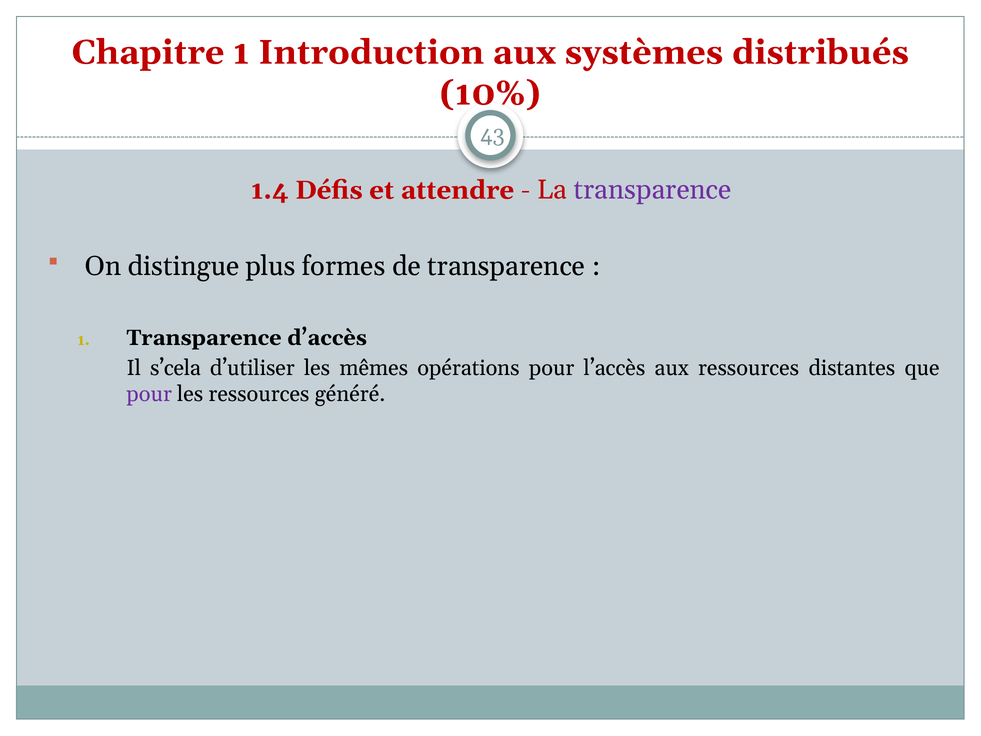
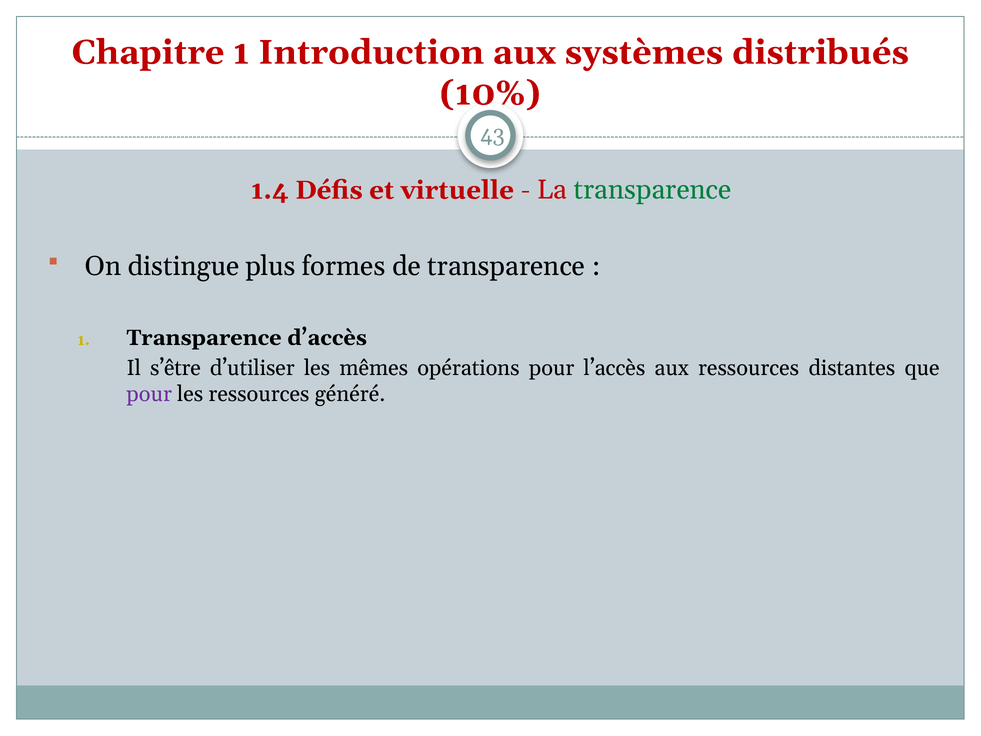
attendre: attendre -> virtuelle
transparence at (653, 190) colour: purple -> green
s’cela: s’cela -> s’être
